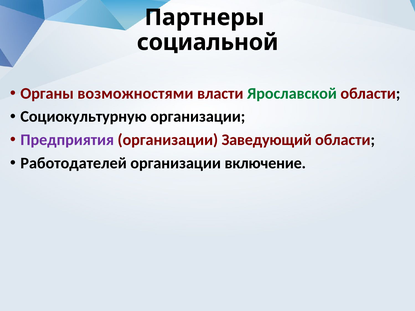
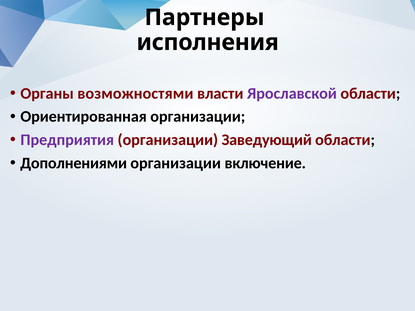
социальной: социальной -> исполнения
Ярославской colour: green -> purple
Социокультурную: Социокультурную -> Ориентированная
Работодателей: Работодателей -> Дополнениями
